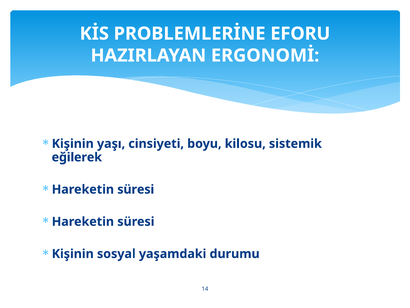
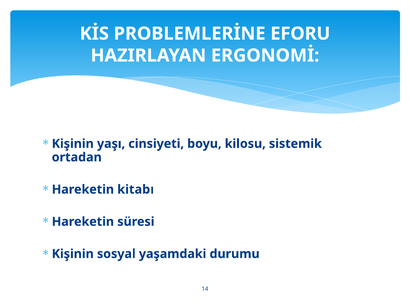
eğilerek: eğilerek -> ortadan
süresi at (136, 189): süresi -> kitabı
